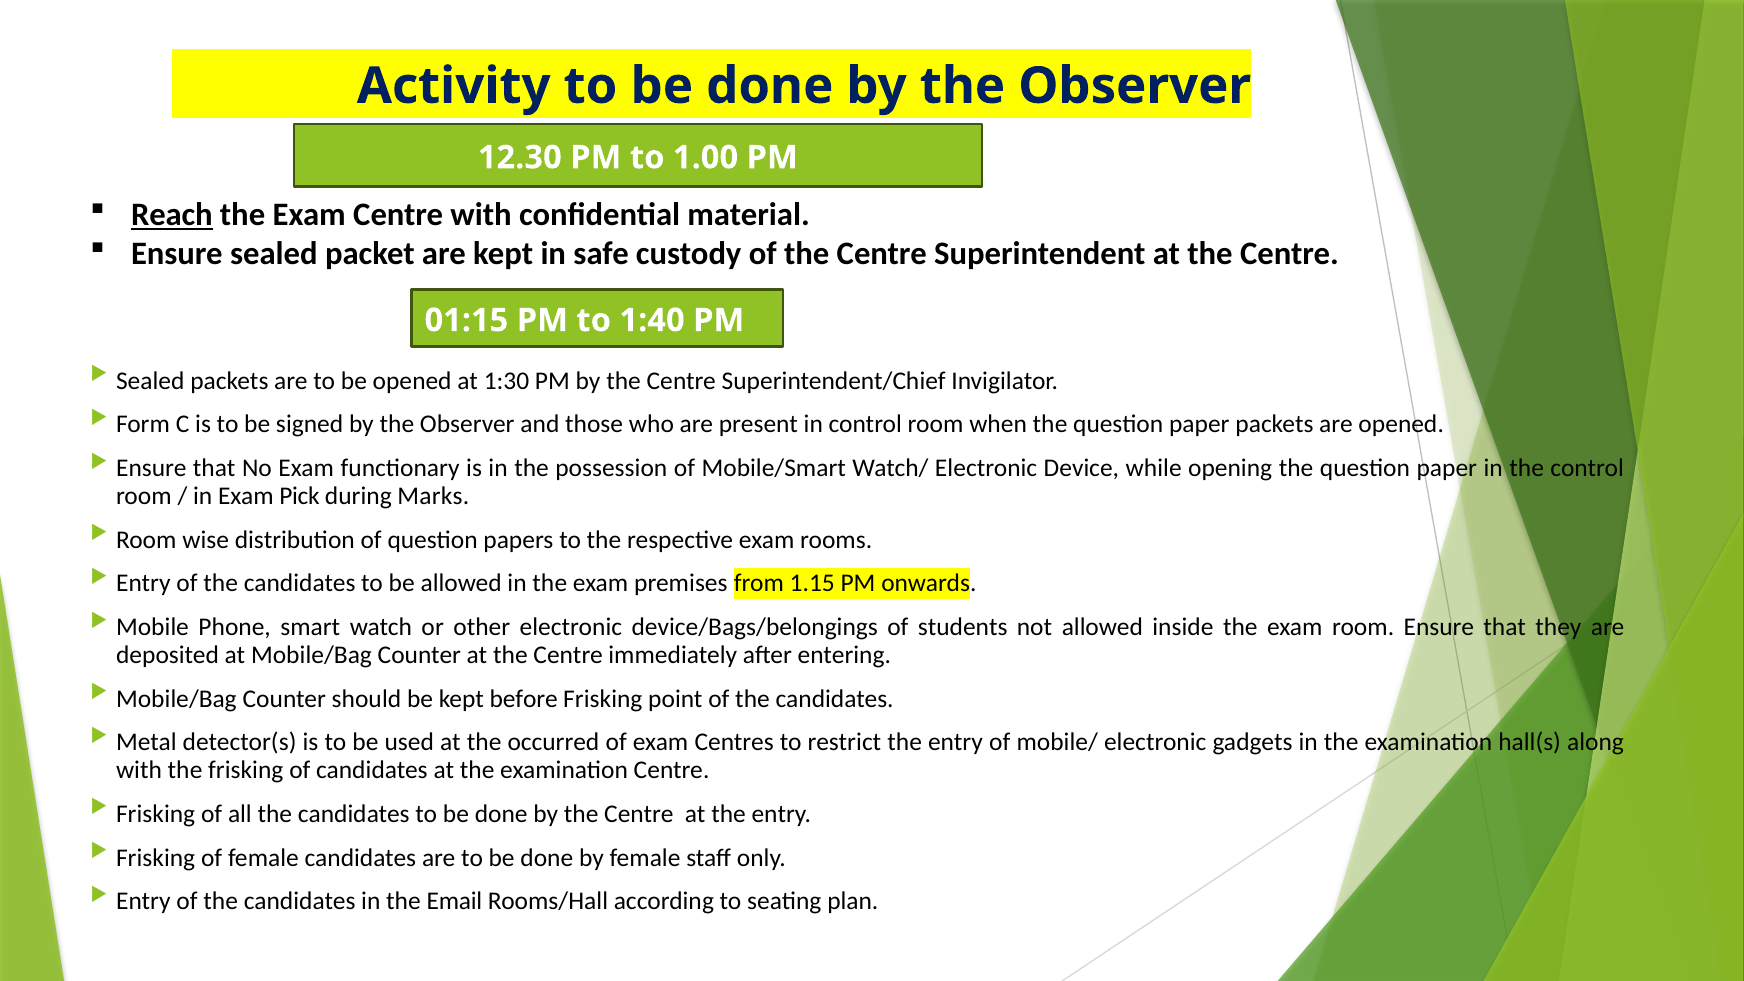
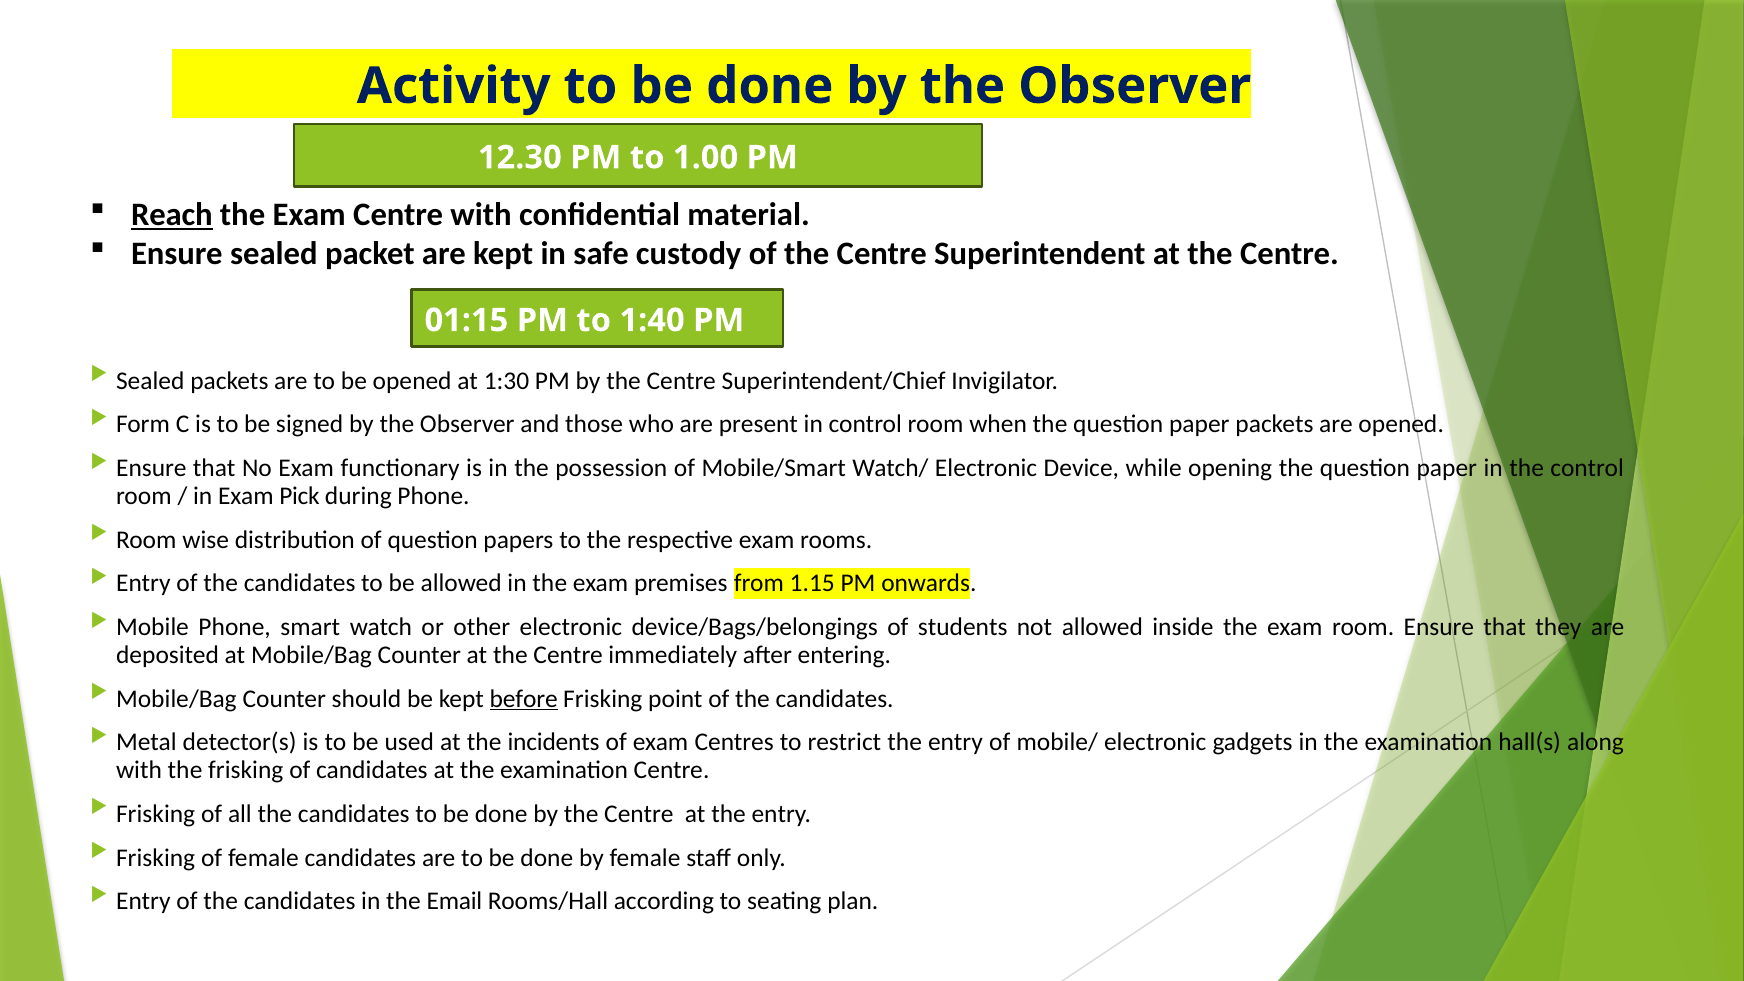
during Marks: Marks -> Phone
before underline: none -> present
occurred: occurred -> incidents
